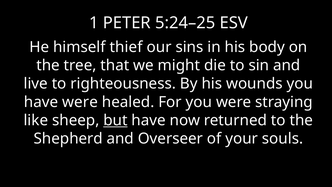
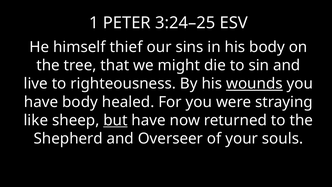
5:24–25: 5:24–25 -> 3:24–25
wounds underline: none -> present
have were: were -> body
